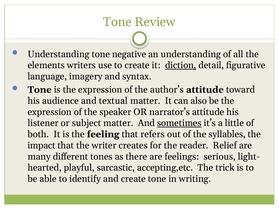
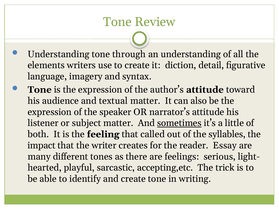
negative: negative -> through
diction underline: present -> none
refers: refers -> called
Relief: Relief -> Essay
